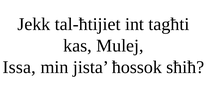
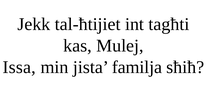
ħossok: ħossok -> familja
